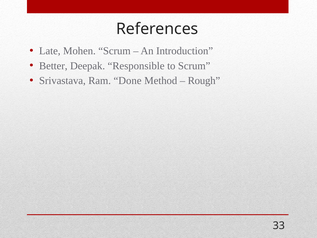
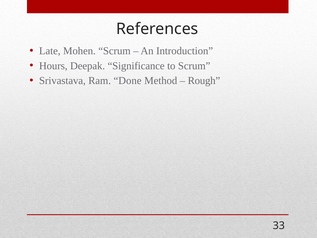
Better: Better -> Hours
Responsible: Responsible -> Significance
